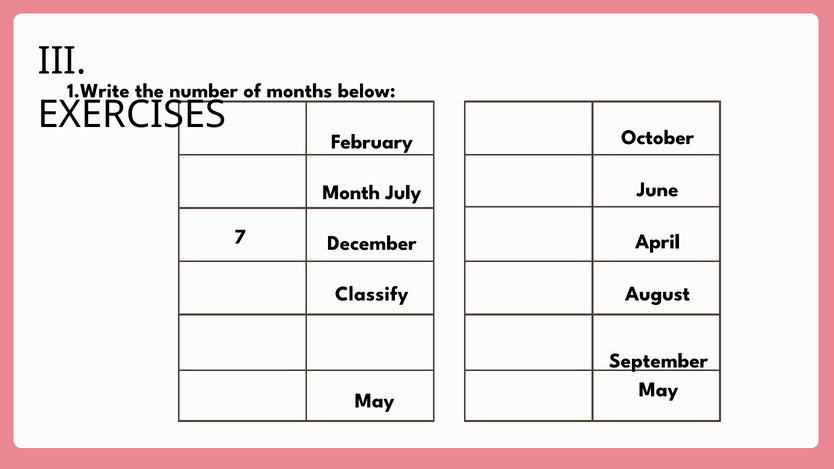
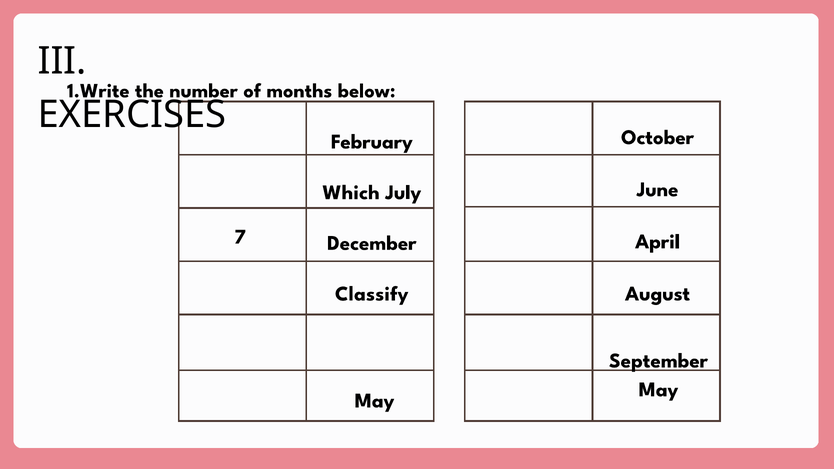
Month: Month -> Which
